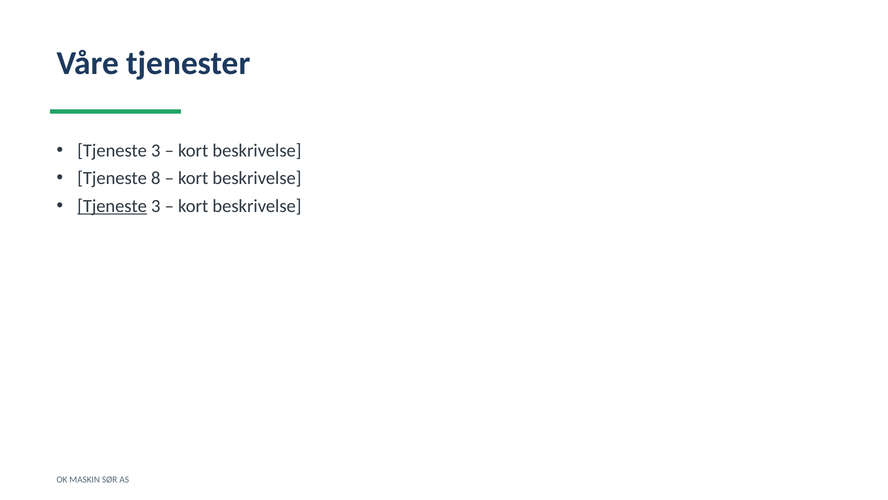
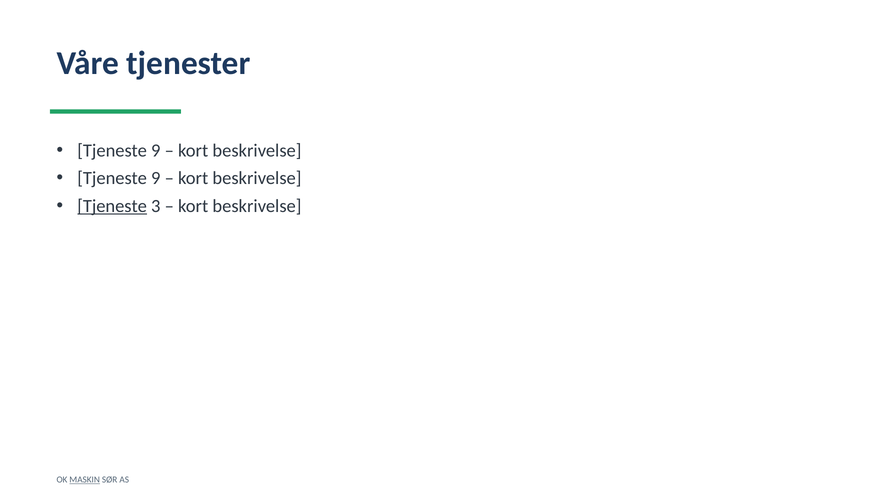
3 at (156, 150): 3 -> 9
8 at (156, 178): 8 -> 9
MASKIN underline: none -> present
